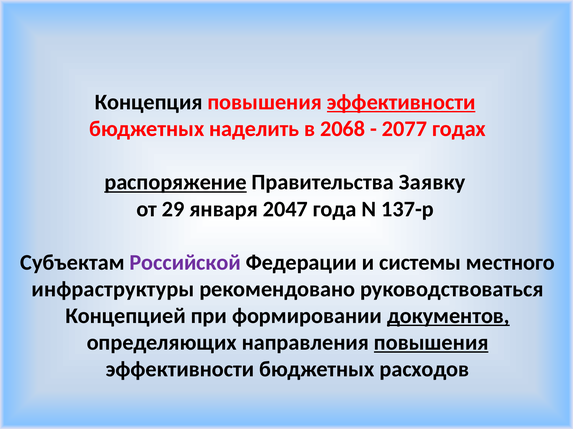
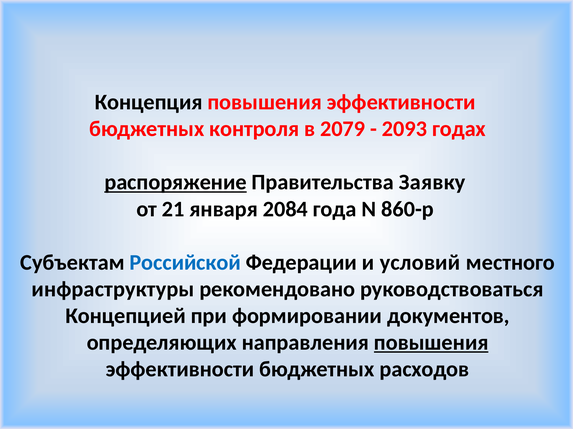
эффективности at (401, 102) underline: present -> none
наделить: наделить -> контроля
2068: 2068 -> 2079
2077: 2077 -> 2093
29: 29 -> 21
2047: 2047 -> 2084
137-р: 137-р -> 860-р
Российской colour: purple -> blue
системы: системы -> условий
документов underline: present -> none
